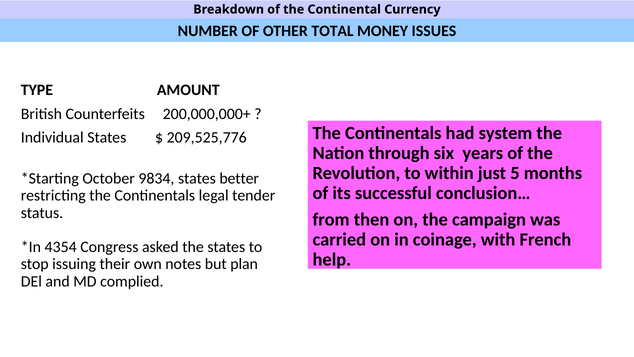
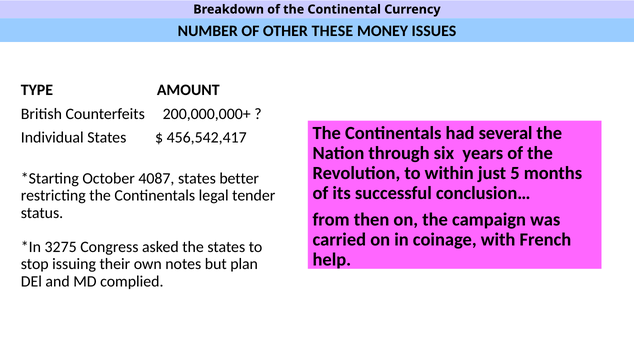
TOTAL: TOTAL -> THESE
system: system -> several
209,525,776: 209,525,776 -> 456,542,417
9834: 9834 -> 4087
4354: 4354 -> 3275
